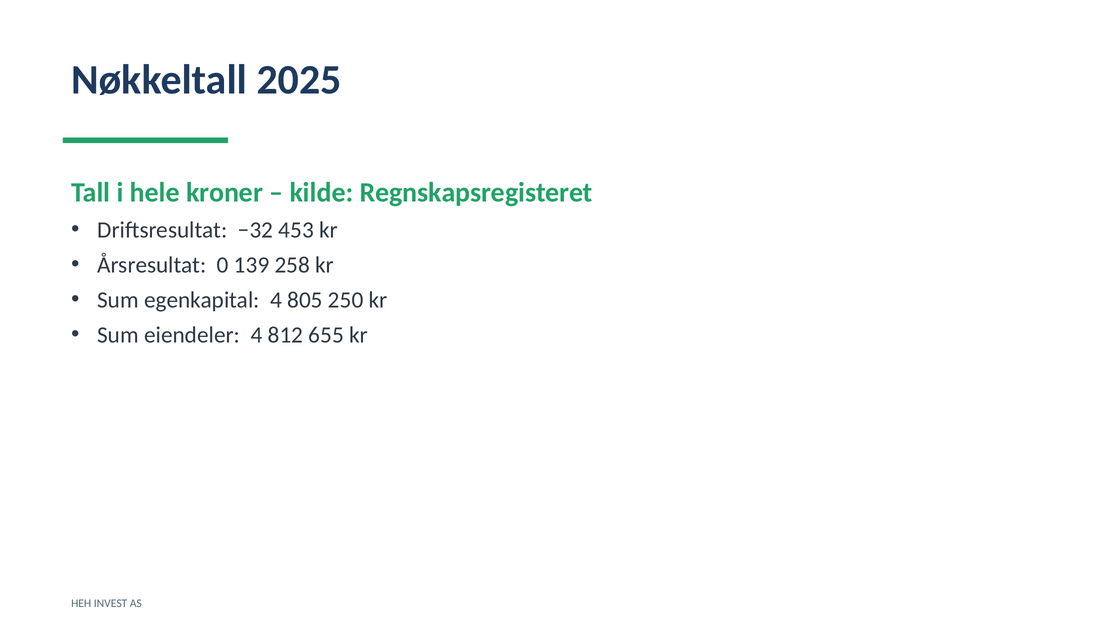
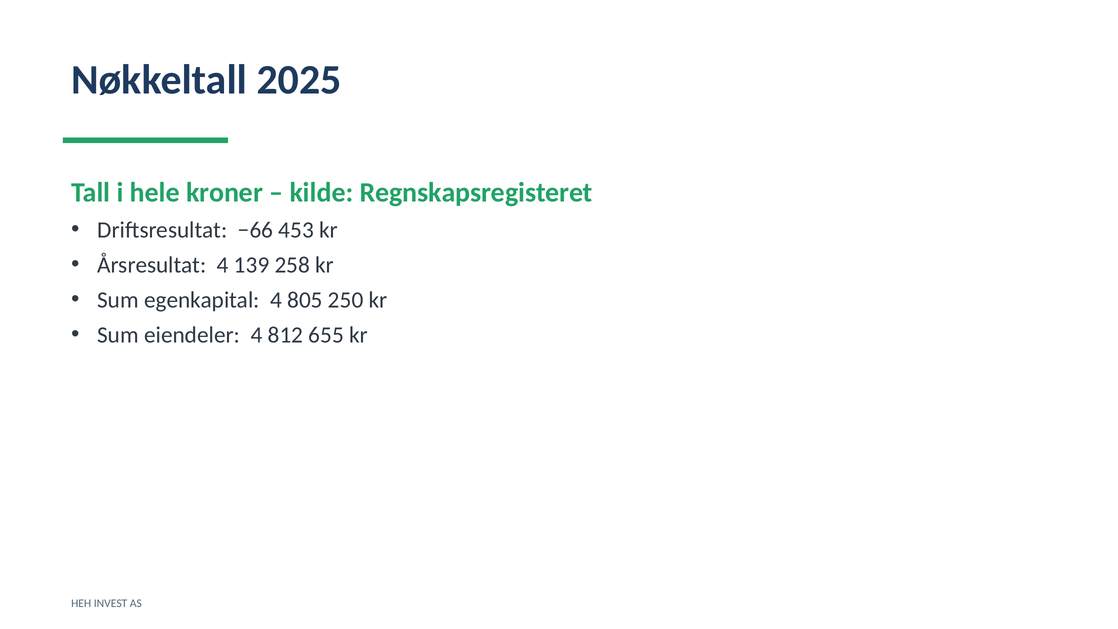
−32: −32 -> −66
Årsresultat 0: 0 -> 4
